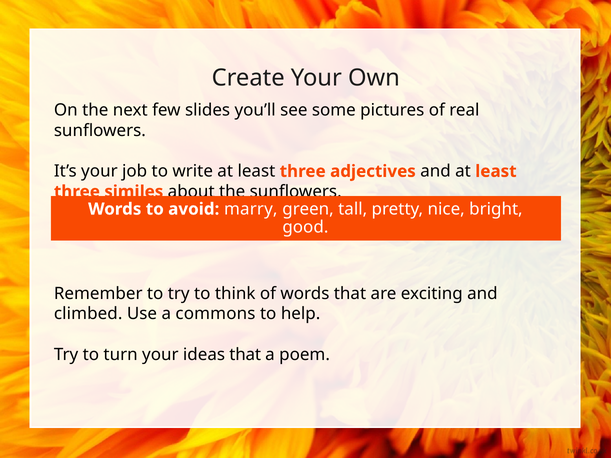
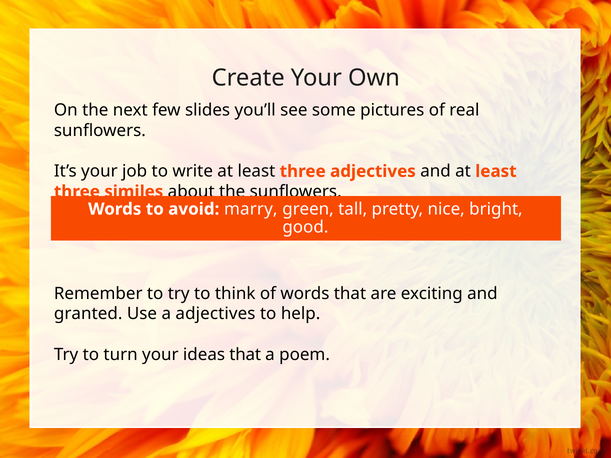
climbed: climbed -> granted
a commons: commons -> adjectives
